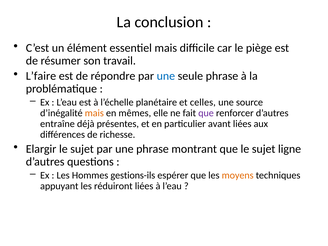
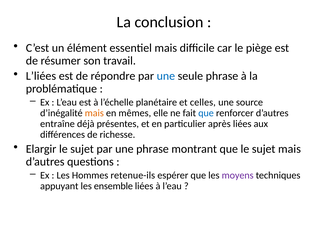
L’faire: L’faire -> L’liées
que at (206, 113) colour: purple -> blue
avant: avant -> après
sujet ligne: ligne -> mais
gestions-ils: gestions-ils -> retenue-ils
moyens colour: orange -> purple
réduiront: réduiront -> ensemble
